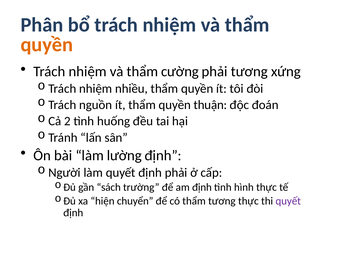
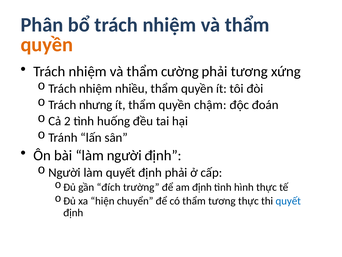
nguồn: nguồn -> nhưng
thuận: thuận -> chậm
làm lường: lường -> người
sách: sách -> đích
quyết at (288, 201) colour: purple -> blue
